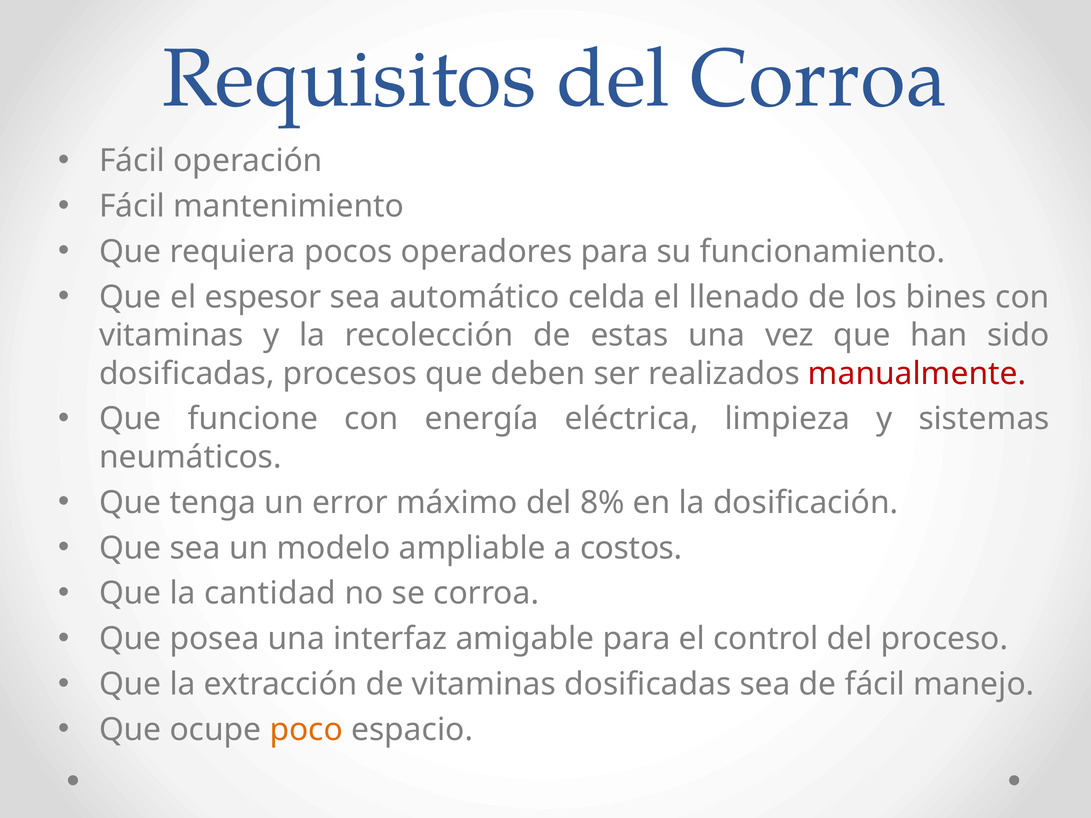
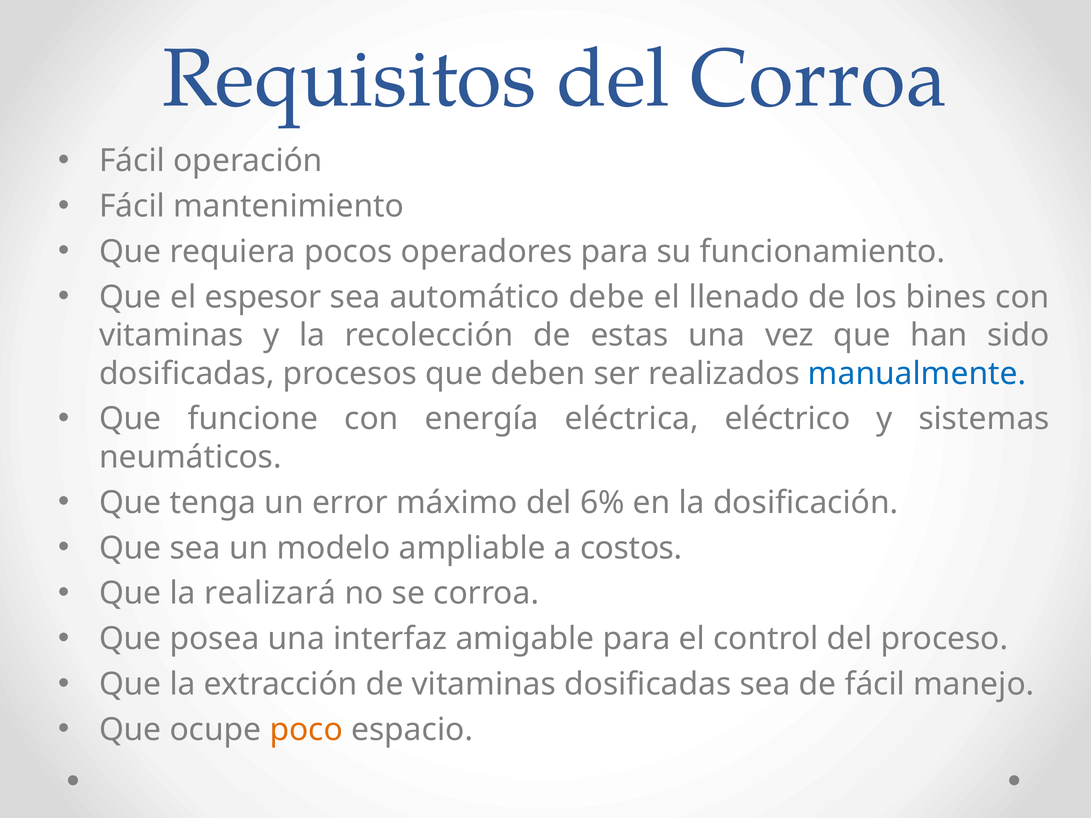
celda: celda -> debe
manualmente colour: red -> blue
limpieza: limpieza -> eléctrico
8%: 8% -> 6%
cantidad: cantidad -> realizará
